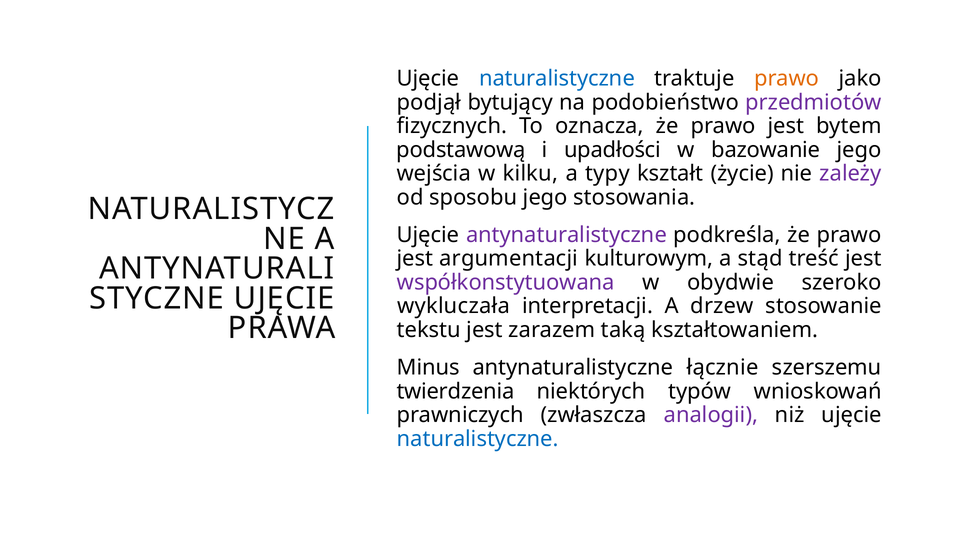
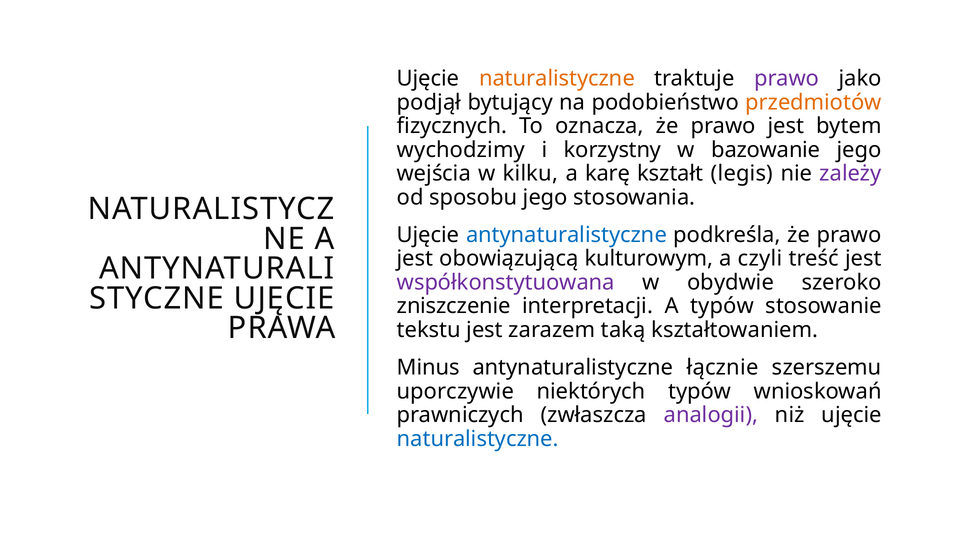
naturalistyczne at (557, 79) colour: blue -> orange
prawo at (787, 79) colour: orange -> purple
przedmiotów colour: purple -> orange
podstawową: podstawową -> wychodzimy
upadłości: upadłości -> korzystny
typy: typy -> karę
życie: życie -> legis
antynaturalistyczne at (566, 235) colour: purple -> blue
argumentacji: argumentacji -> obowiązującą
stąd: stąd -> czyli
wykluczała: wykluczała -> zniszczenie
A drzew: drzew -> typów
twierdzenia: twierdzenia -> uporczywie
